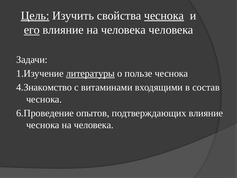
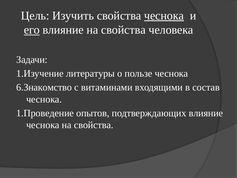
Цель underline: present -> none
влияние на человека: человека -> свойства
литературы underline: present -> none
4.Знакомство: 4.Знакомство -> 6.Знакомство
6.Проведение: 6.Проведение -> 1.Проведение
чеснока на человека: человека -> свойства
